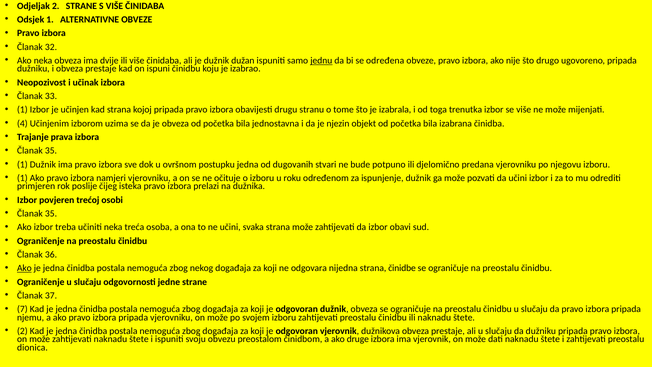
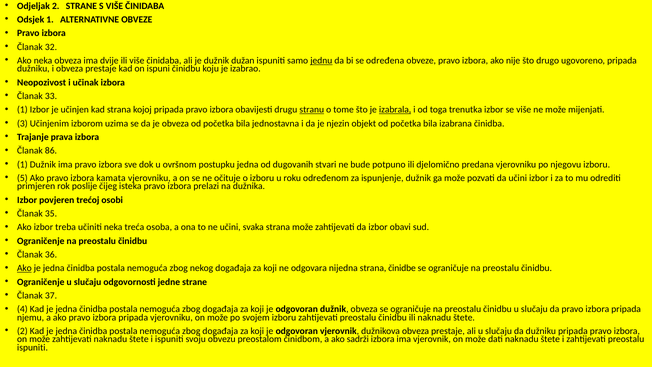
stranu underline: none -> present
izabrala underline: none -> present
4: 4 -> 3
35 at (51, 151): 35 -> 86
1 at (22, 178): 1 -> 5
namjeri: namjeri -> kamata
7: 7 -> 4
druge: druge -> sadrži
dionica at (32, 347): dionica -> ispuniti
